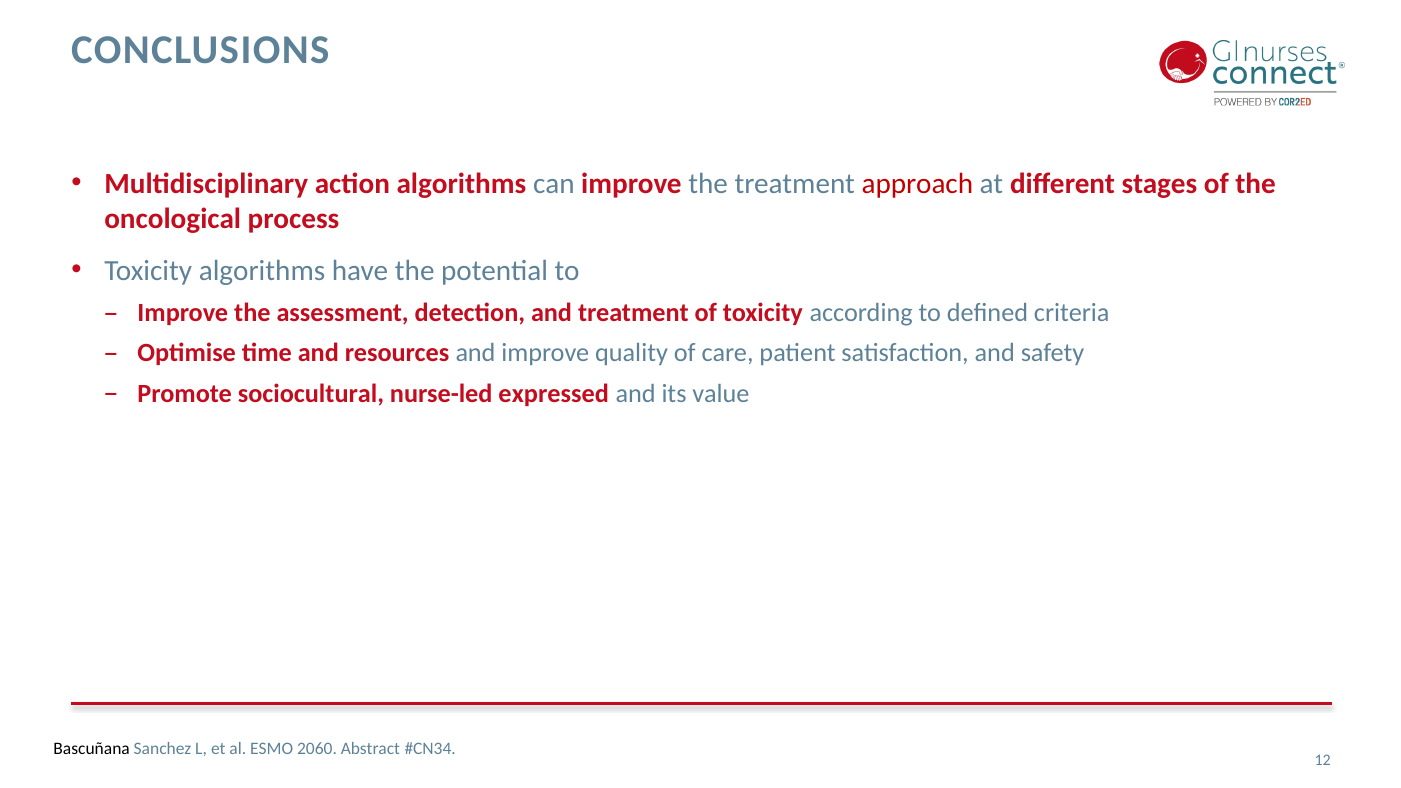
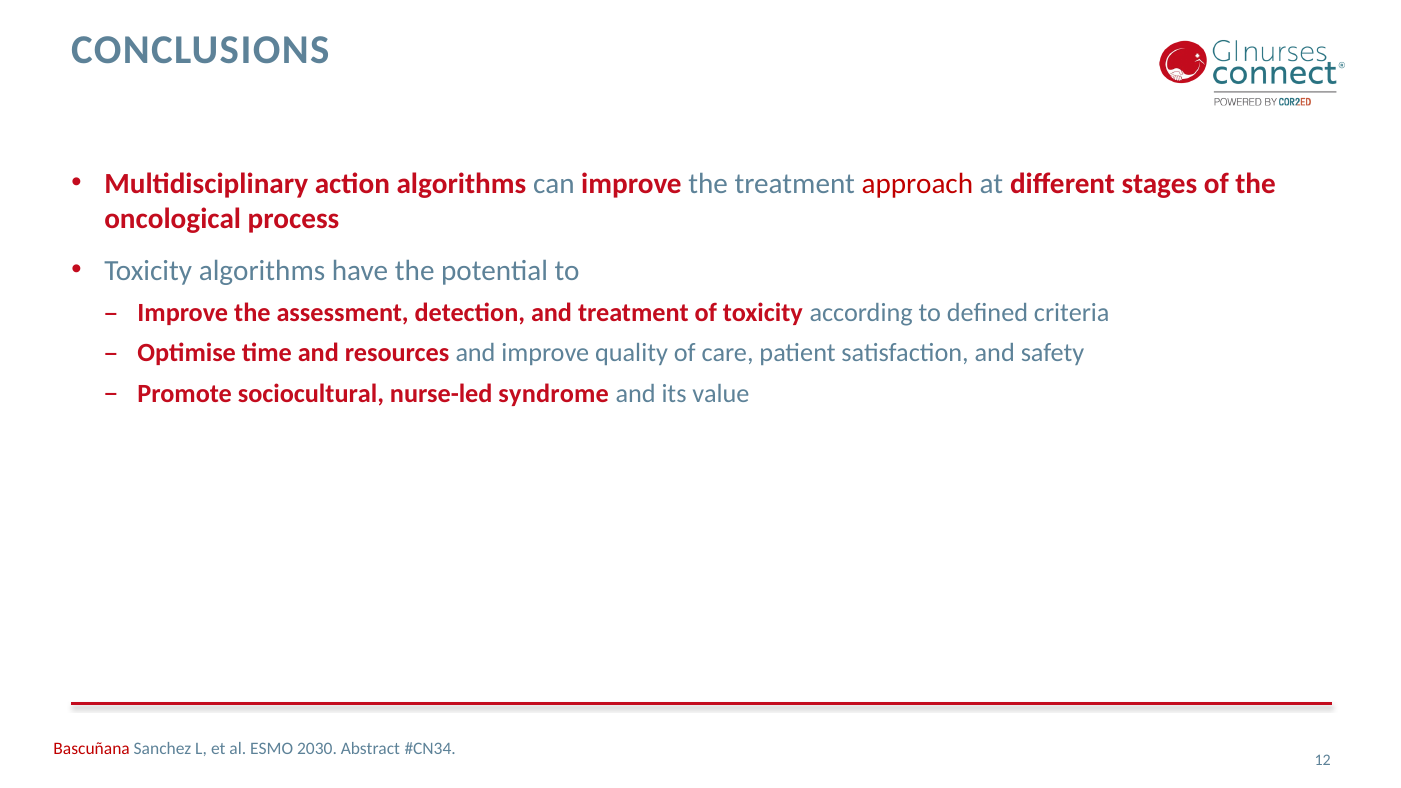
expressed: expressed -> syndrome
Bascuñana colour: black -> red
2060: 2060 -> 2030
